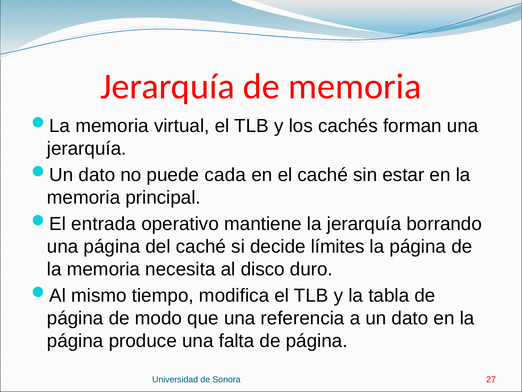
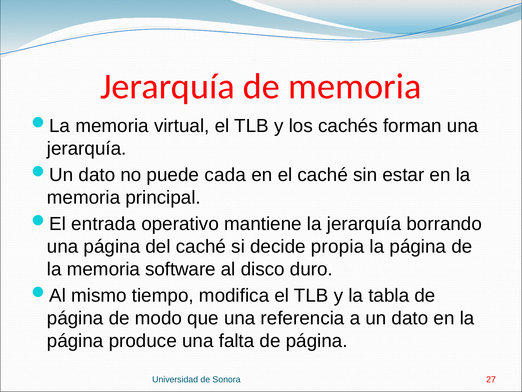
límites: límites -> propia
necesita: necesita -> software
